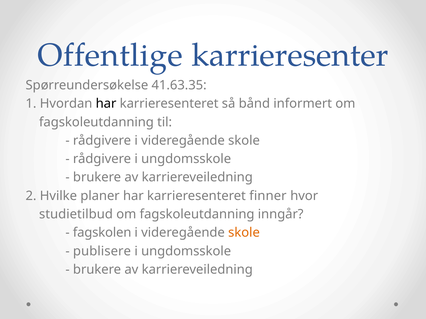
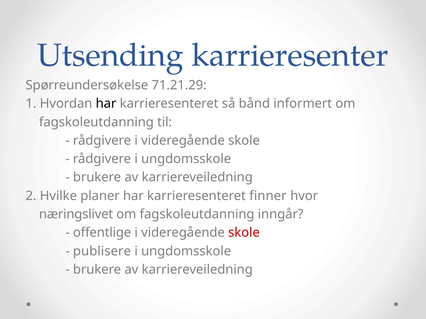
Offentlige: Offentlige -> Utsending
41.63.35: 41.63.35 -> 71.21.29
studietilbud: studietilbud -> næringslivet
fagskolen: fagskolen -> offentlige
skole at (244, 233) colour: orange -> red
